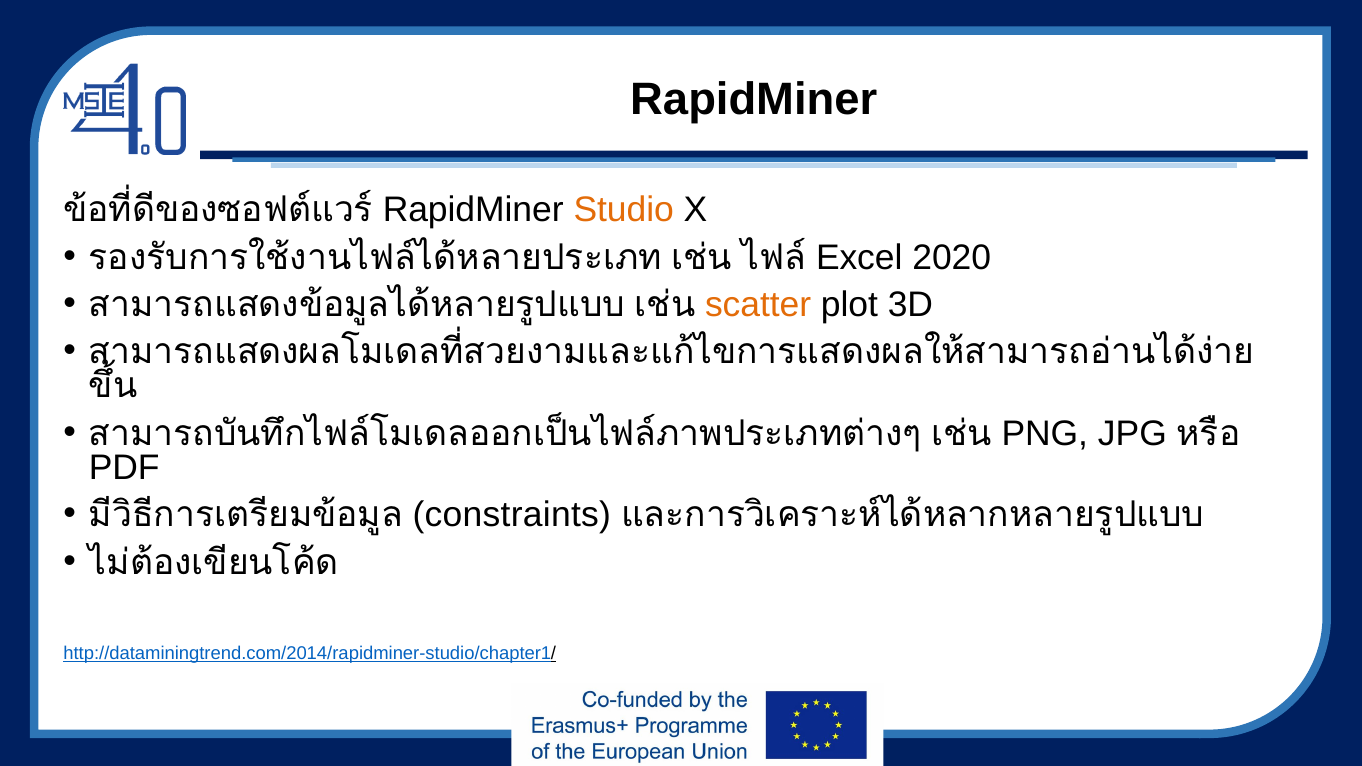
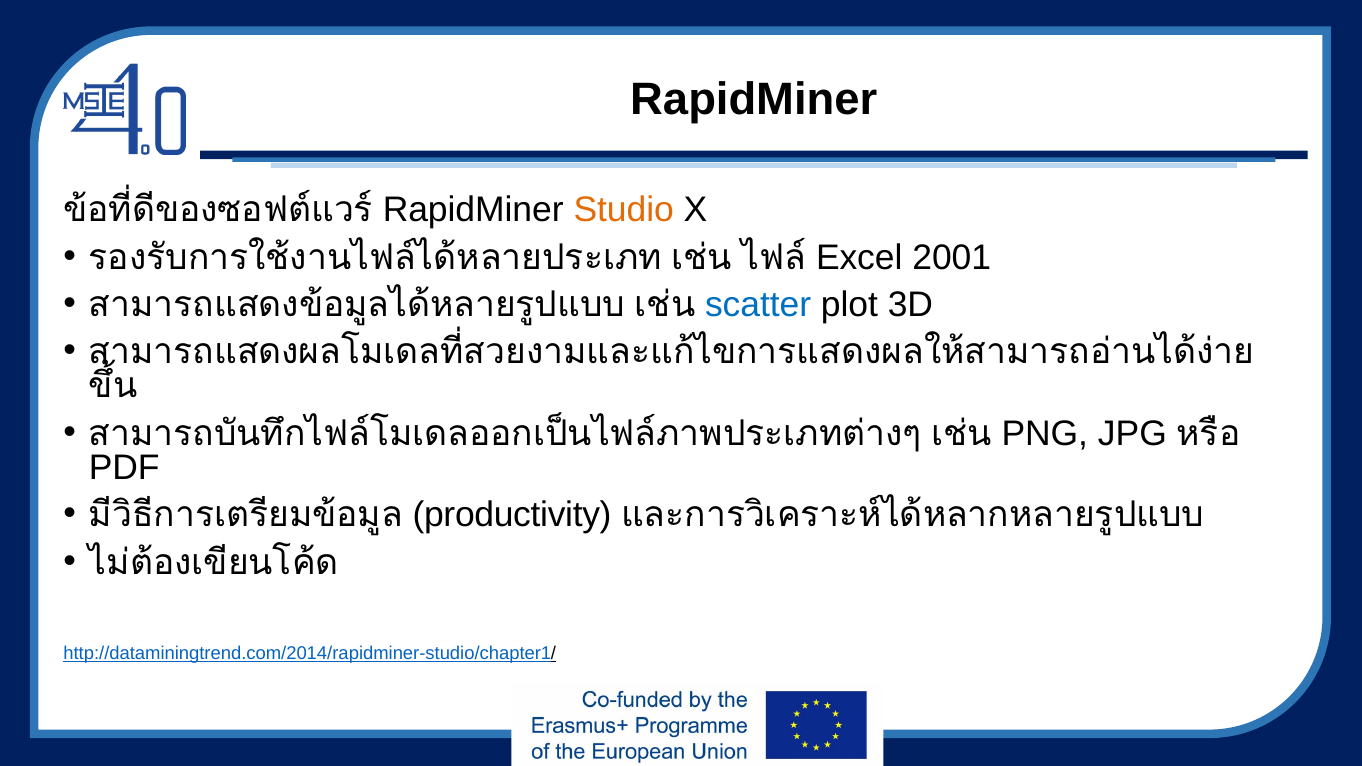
2020: 2020 -> 2001
scatter colour: orange -> blue
constraints: constraints -> productivity
